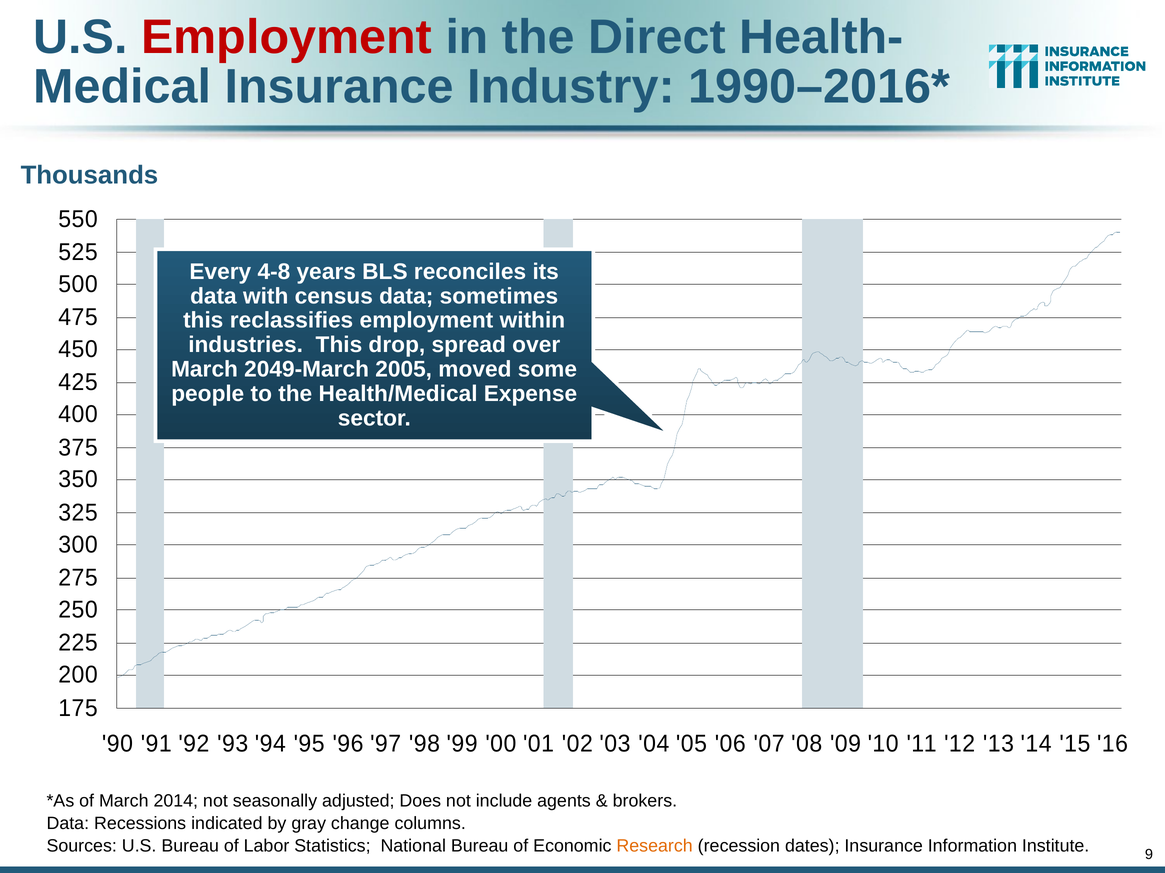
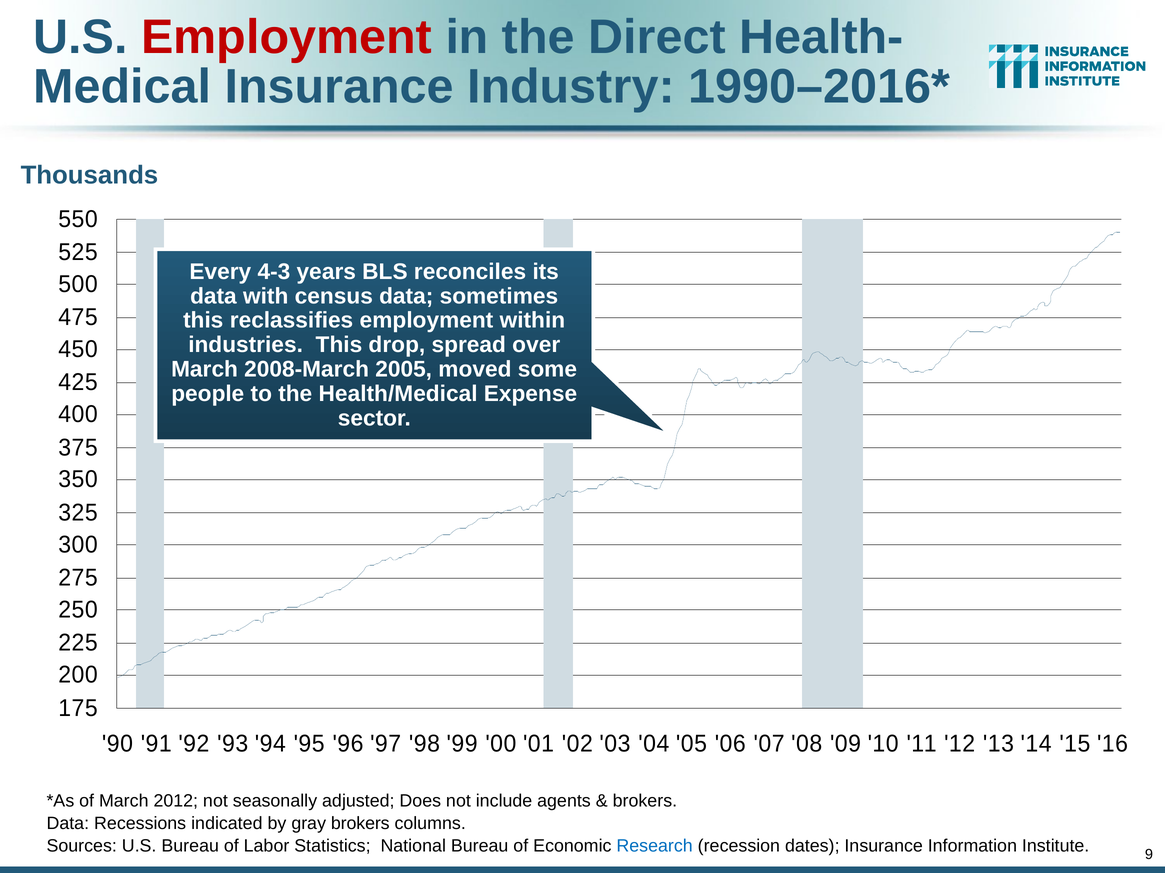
4-8: 4-8 -> 4-3
2049-March: 2049-March -> 2008-March
2014: 2014 -> 2012
gray change: change -> brokers
Research colour: orange -> blue
